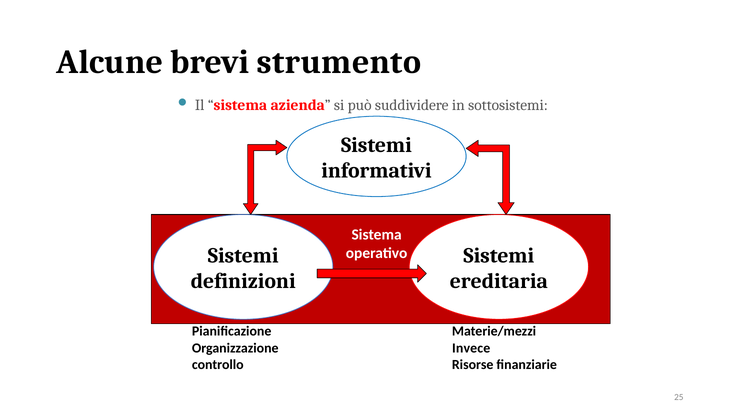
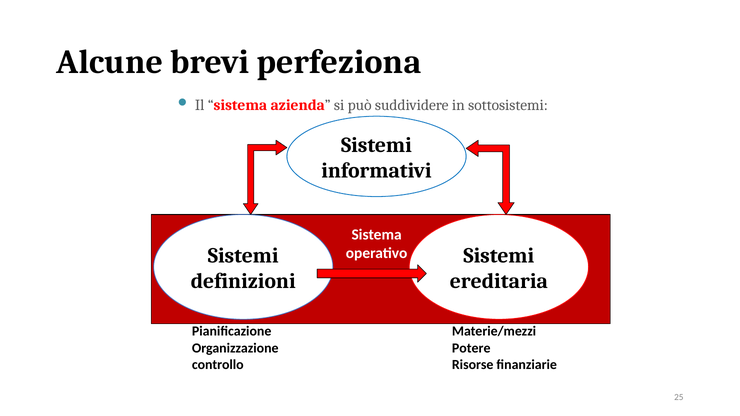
strumento: strumento -> perfeziona
Invece: Invece -> Potere
